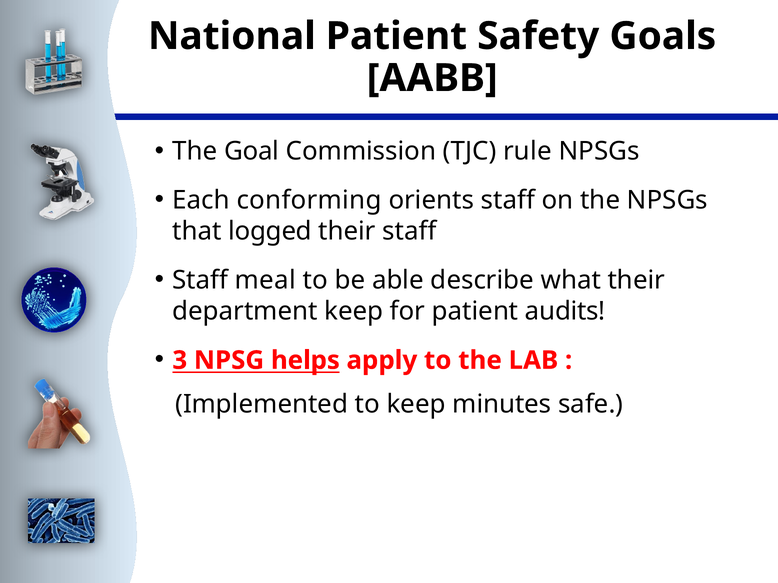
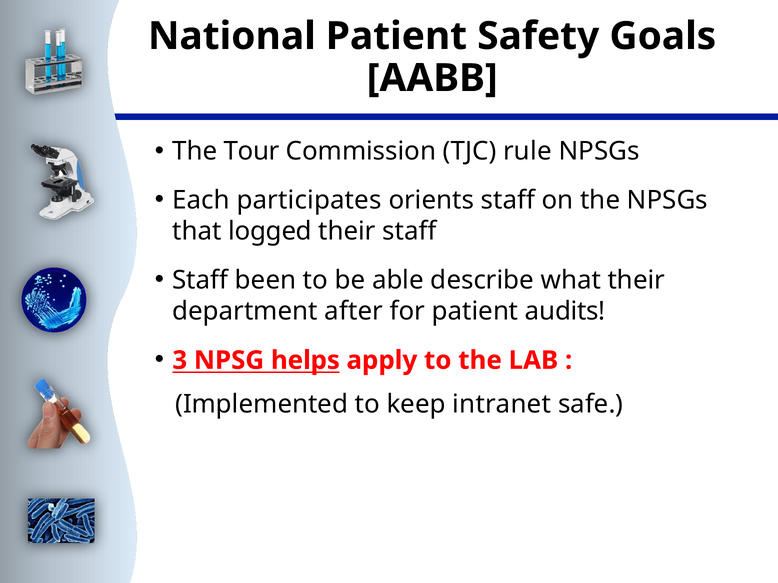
Goal: Goal -> Tour
conforming: conforming -> participates
meal: meal -> been
department keep: keep -> after
minutes: minutes -> intranet
